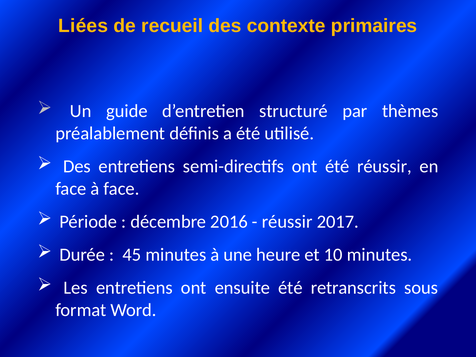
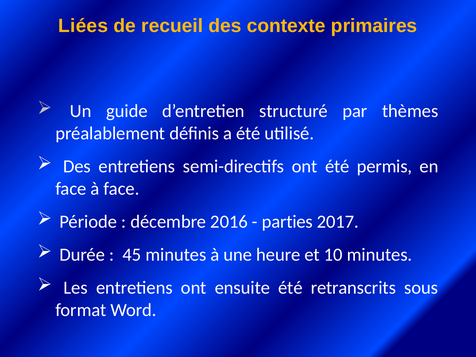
été réussir: réussir -> permis
réussir at (287, 222): réussir -> parties
